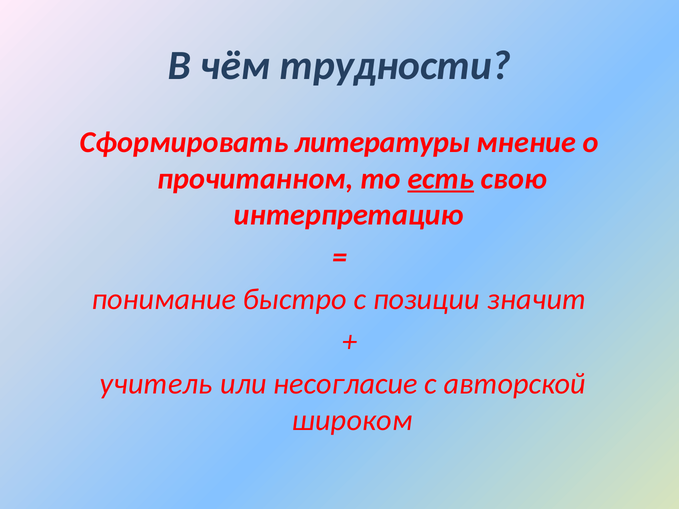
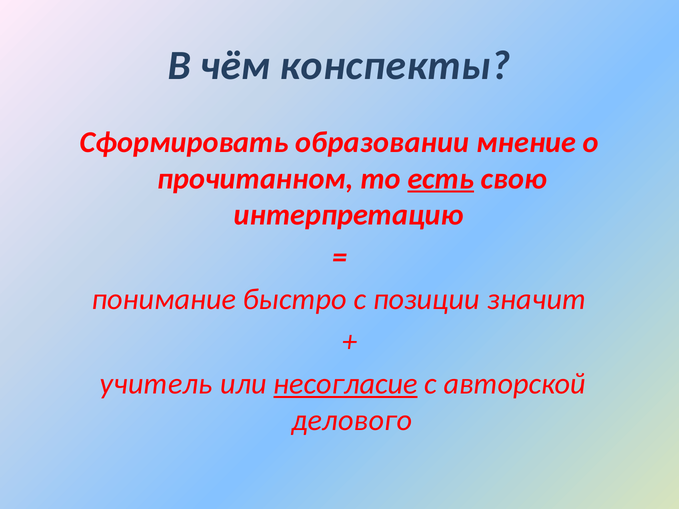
трудности: трудности -> конспекты
литературы: литературы -> образовании
несогласие underline: none -> present
широком: широком -> делового
